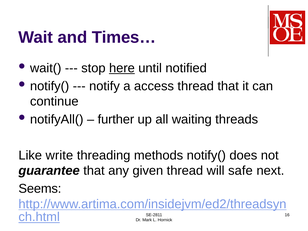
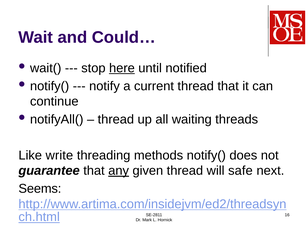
Times…: Times… -> Could…
access: access -> current
further at (116, 119): further -> thread
any underline: none -> present
